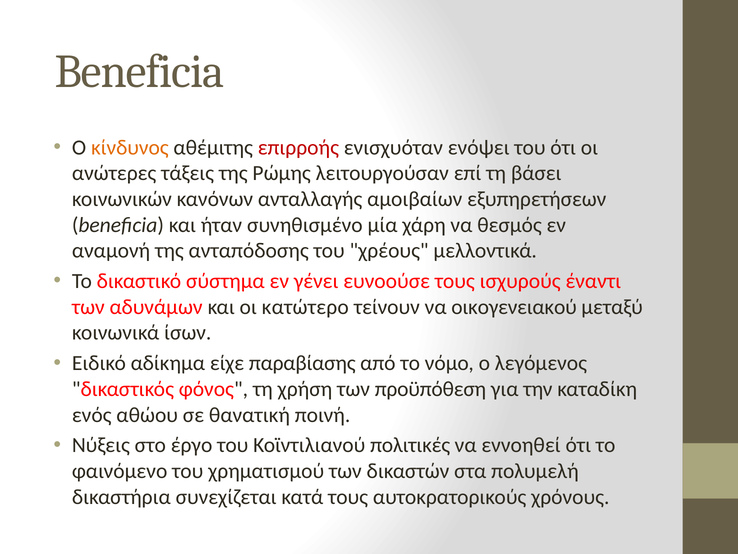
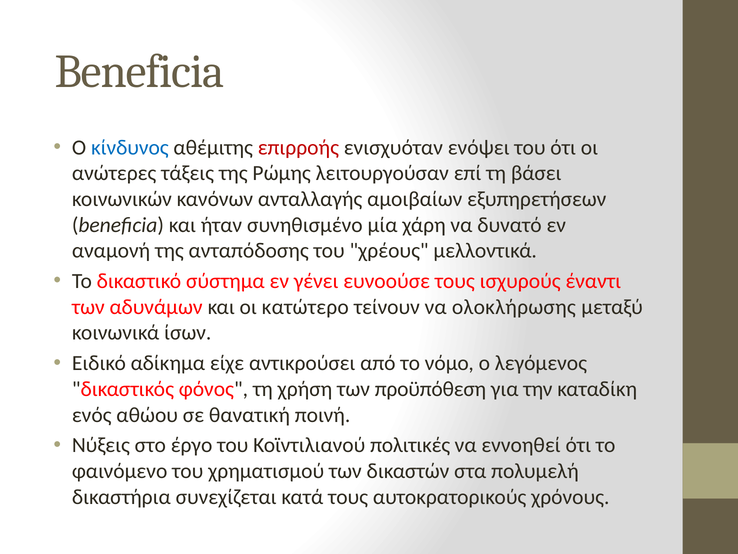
κίνδυνος colour: orange -> blue
θεσμός: θεσμός -> δυνατό
οικογενειακού: οικογενειακού -> ολοκλήρωσης
παραβίασης: παραβίασης -> αντικρούσει
